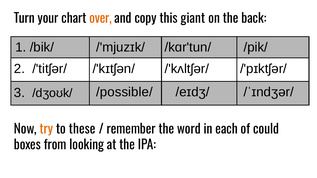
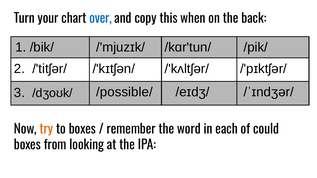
over colour: orange -> blue
giant: giant -> when
to these: these -> boxes
